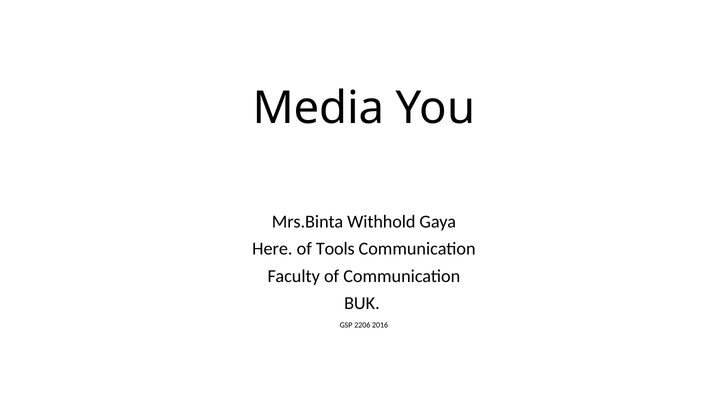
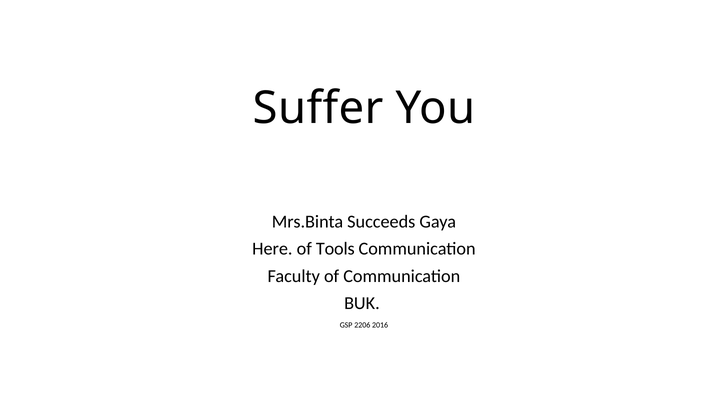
Media: Media -> Suffer
Withhold: Withhold -> Succeeds
